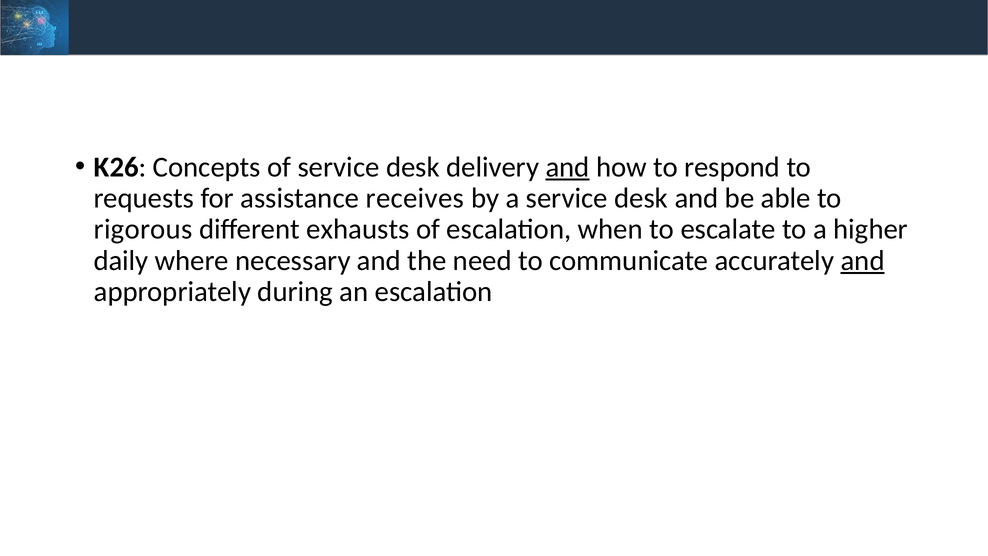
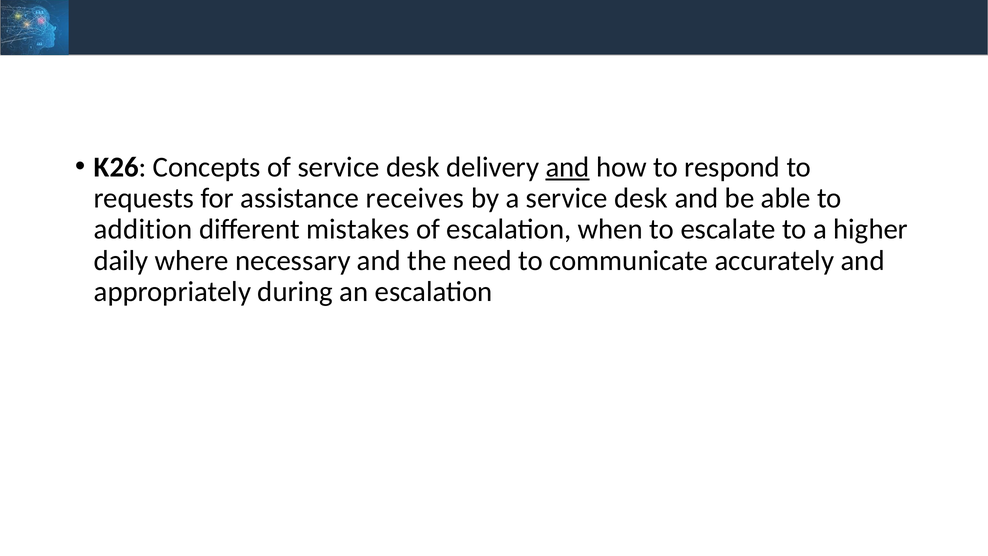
rigorous: rigorous -> addition
exhausts: exhausts -> mistakes
and at (863, 260) underline: present -> none
